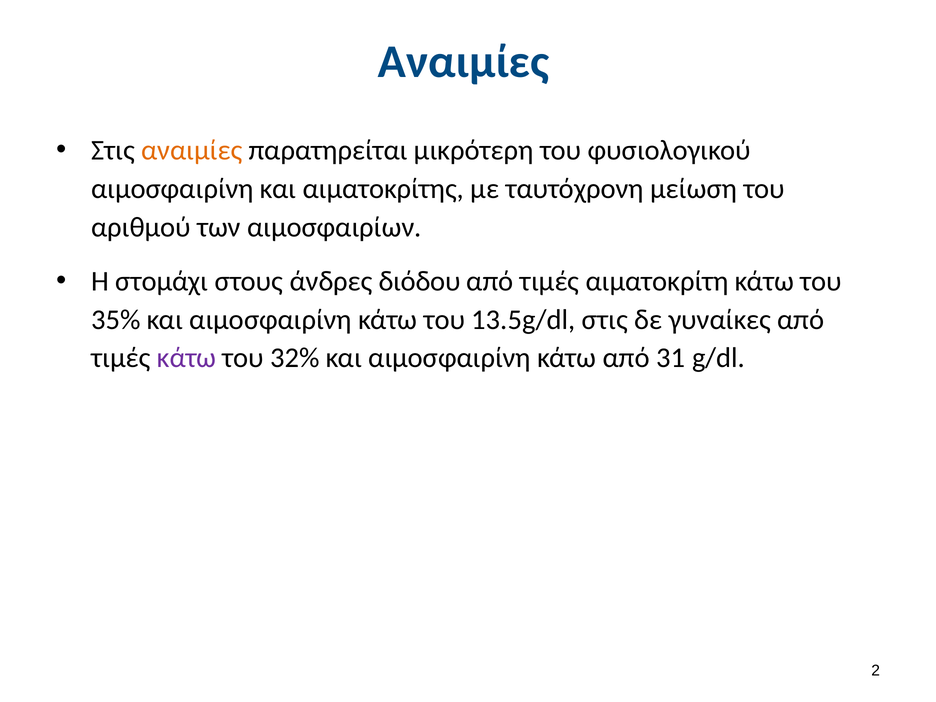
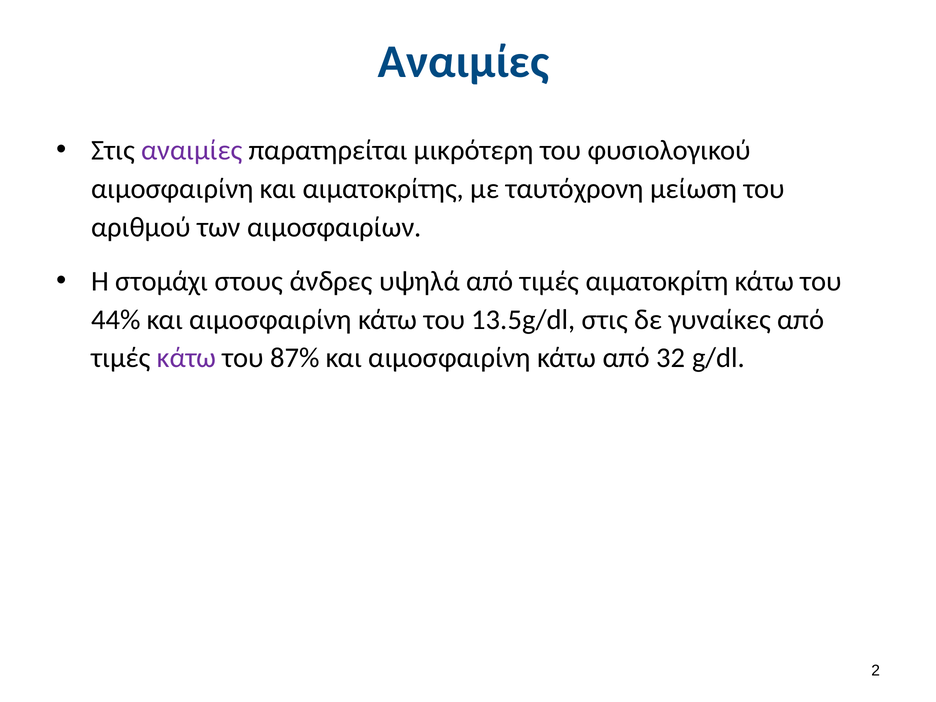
αναιμίες at (192, 150) colour: orange -> purple
διόδου: διόδου -> υψηλά
35%: 35% -> 44%
32%: 32% -> 87%
31: 31 -> 32
